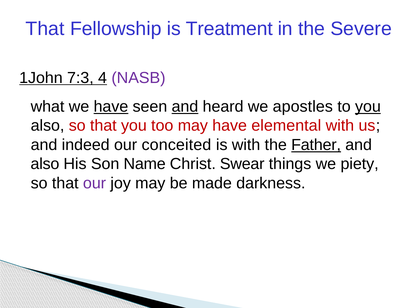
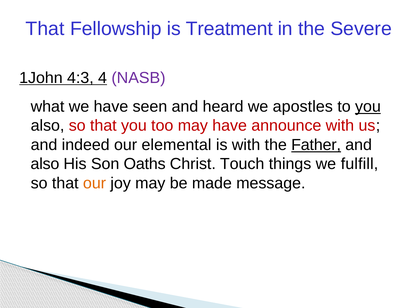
7:3: 7:3 -> 4:3
have at (111, 107) underline: present -> none
and at (185, 107) underline: present -> none
elemental: elemental -> announce
conceited: conceited -> elemental
Name: Name -> Oaths
Swear: Swear -> Touch
piety: piety -> fulfill
our at (94, 183) colour: purple -> orange
darkness: darkness -> message
